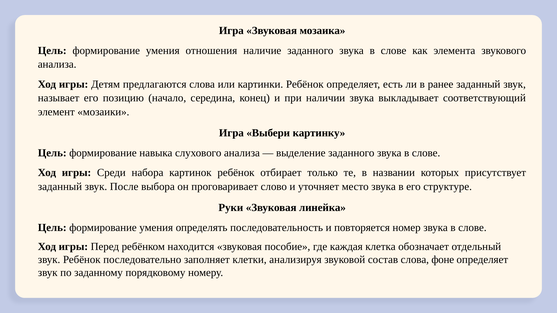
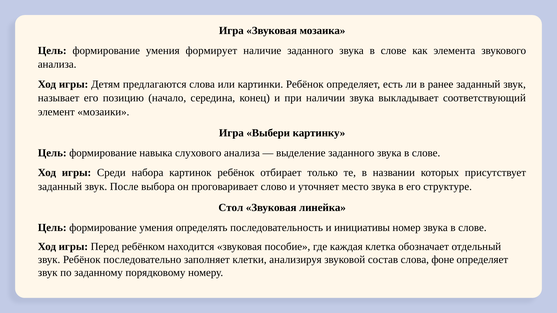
отношения: отношения -> формирует
Руки: Руки -> Стол
повторяется: повторяется -> инициативы
